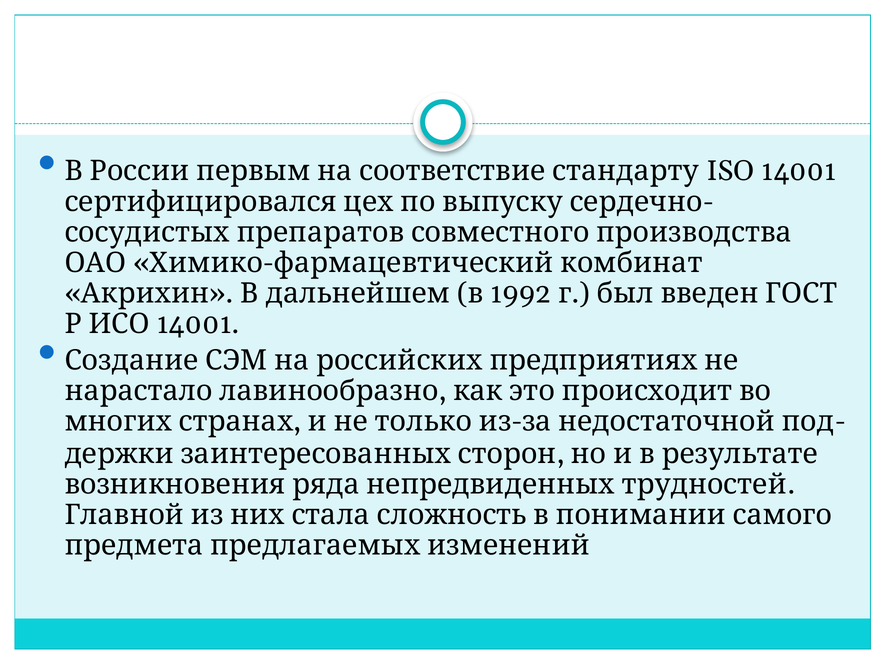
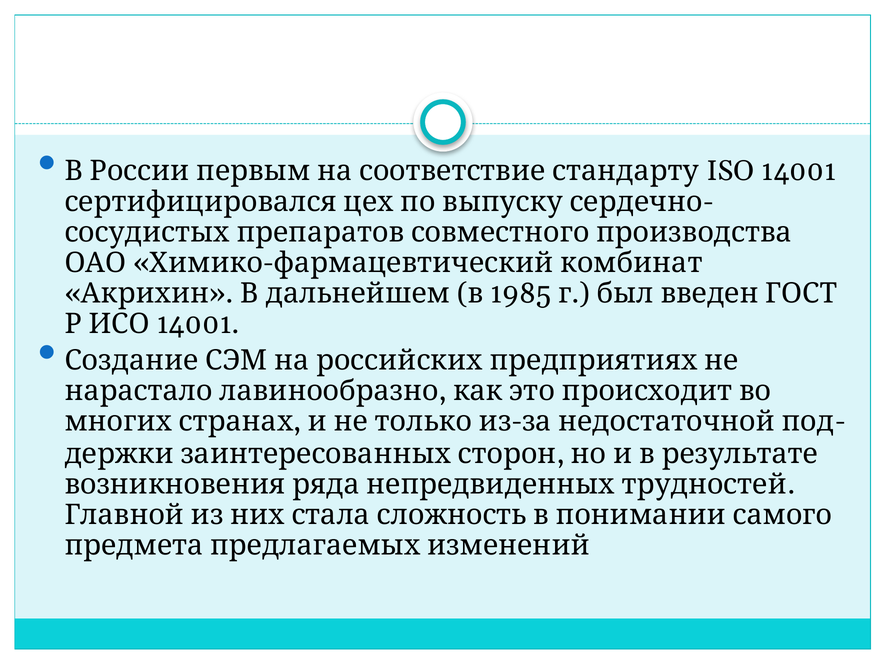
1992: 1992 -> 1985
